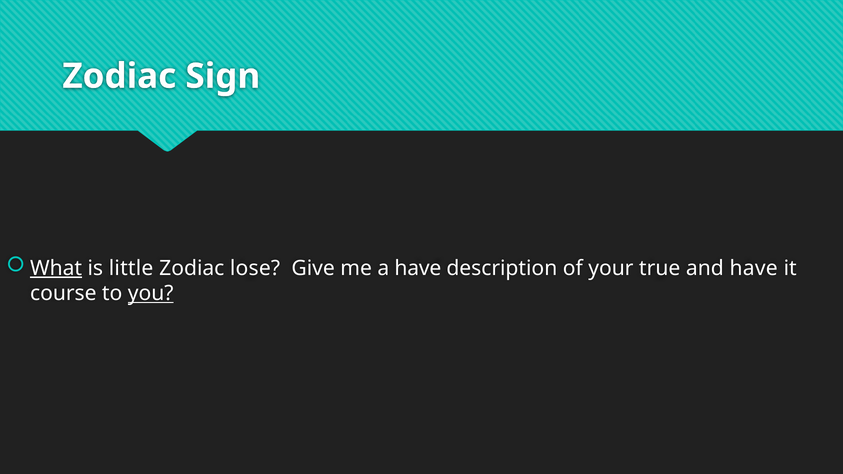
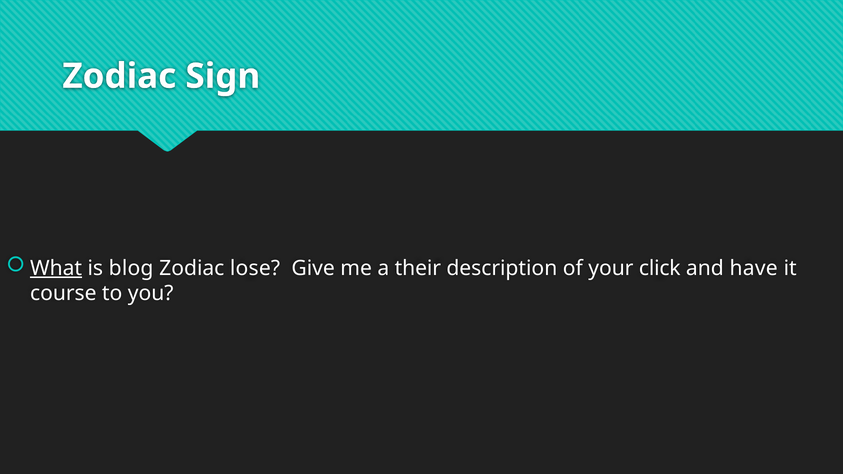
little: little -> blog
a have: have -> their
true: true -> click
you underline: present -> none
